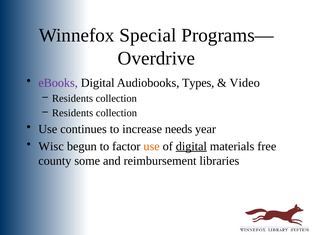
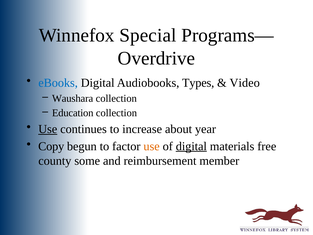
eBooks colour: purple -> blue
Residents at (73, 98): Residents -> Waushara
Residents at (73, 113): Residents -> Education
Use at (48, 129) underline: none -> present
needs: needs -> about
Wisc: Wisc -> Copy
libraries: libraries -> member
